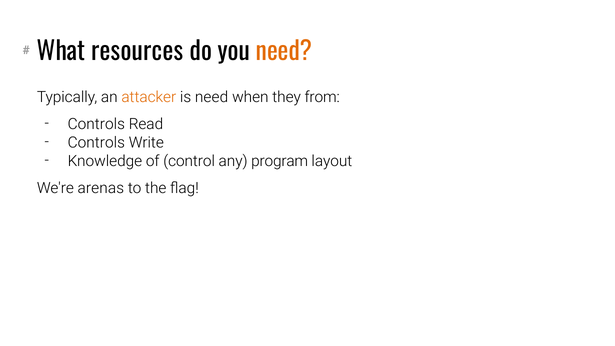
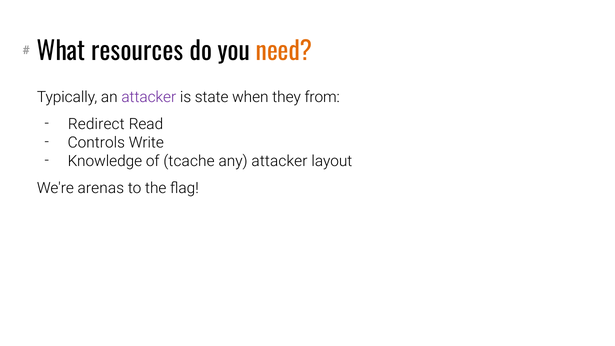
attacker at (149, 97) colour: orange -> purple
is need: need -> state
Controls at (96, 124): Controls -> Redirect
control: control -> tcache
any program: program -> attacker
